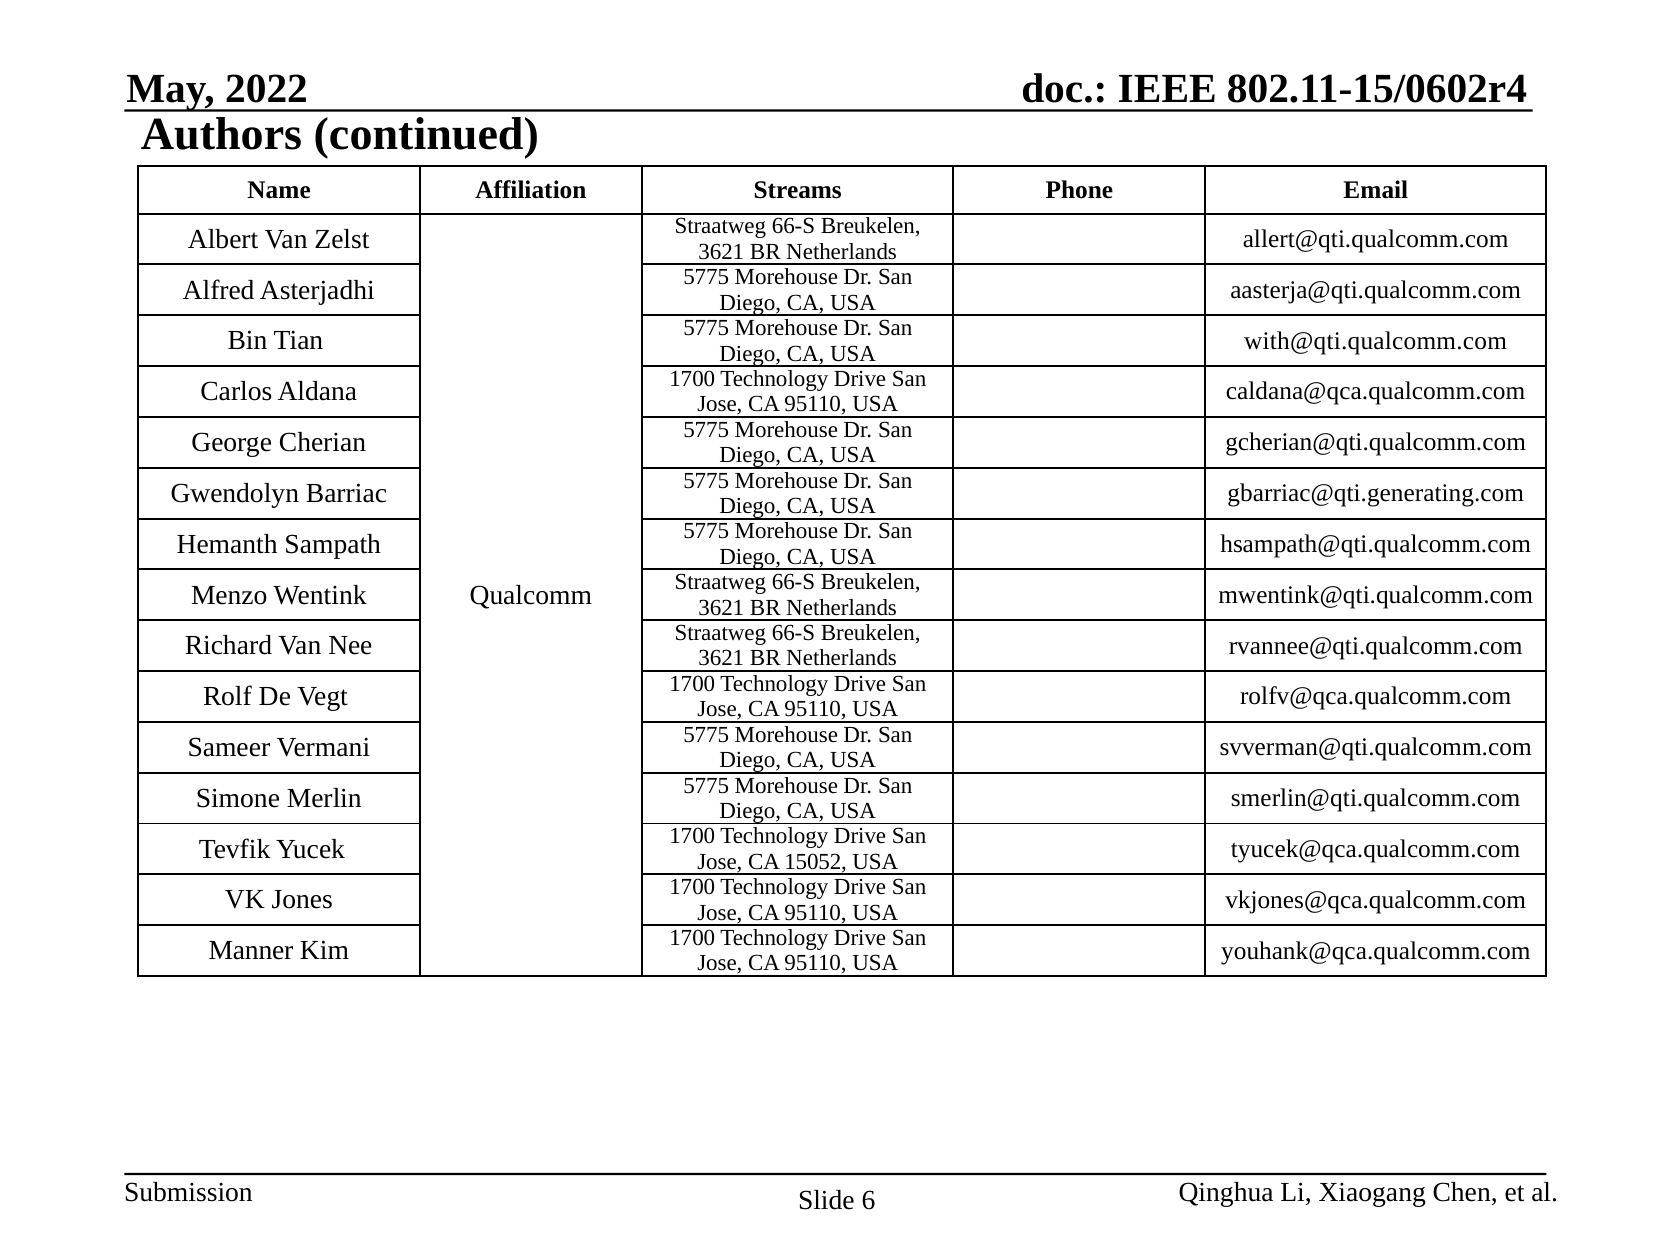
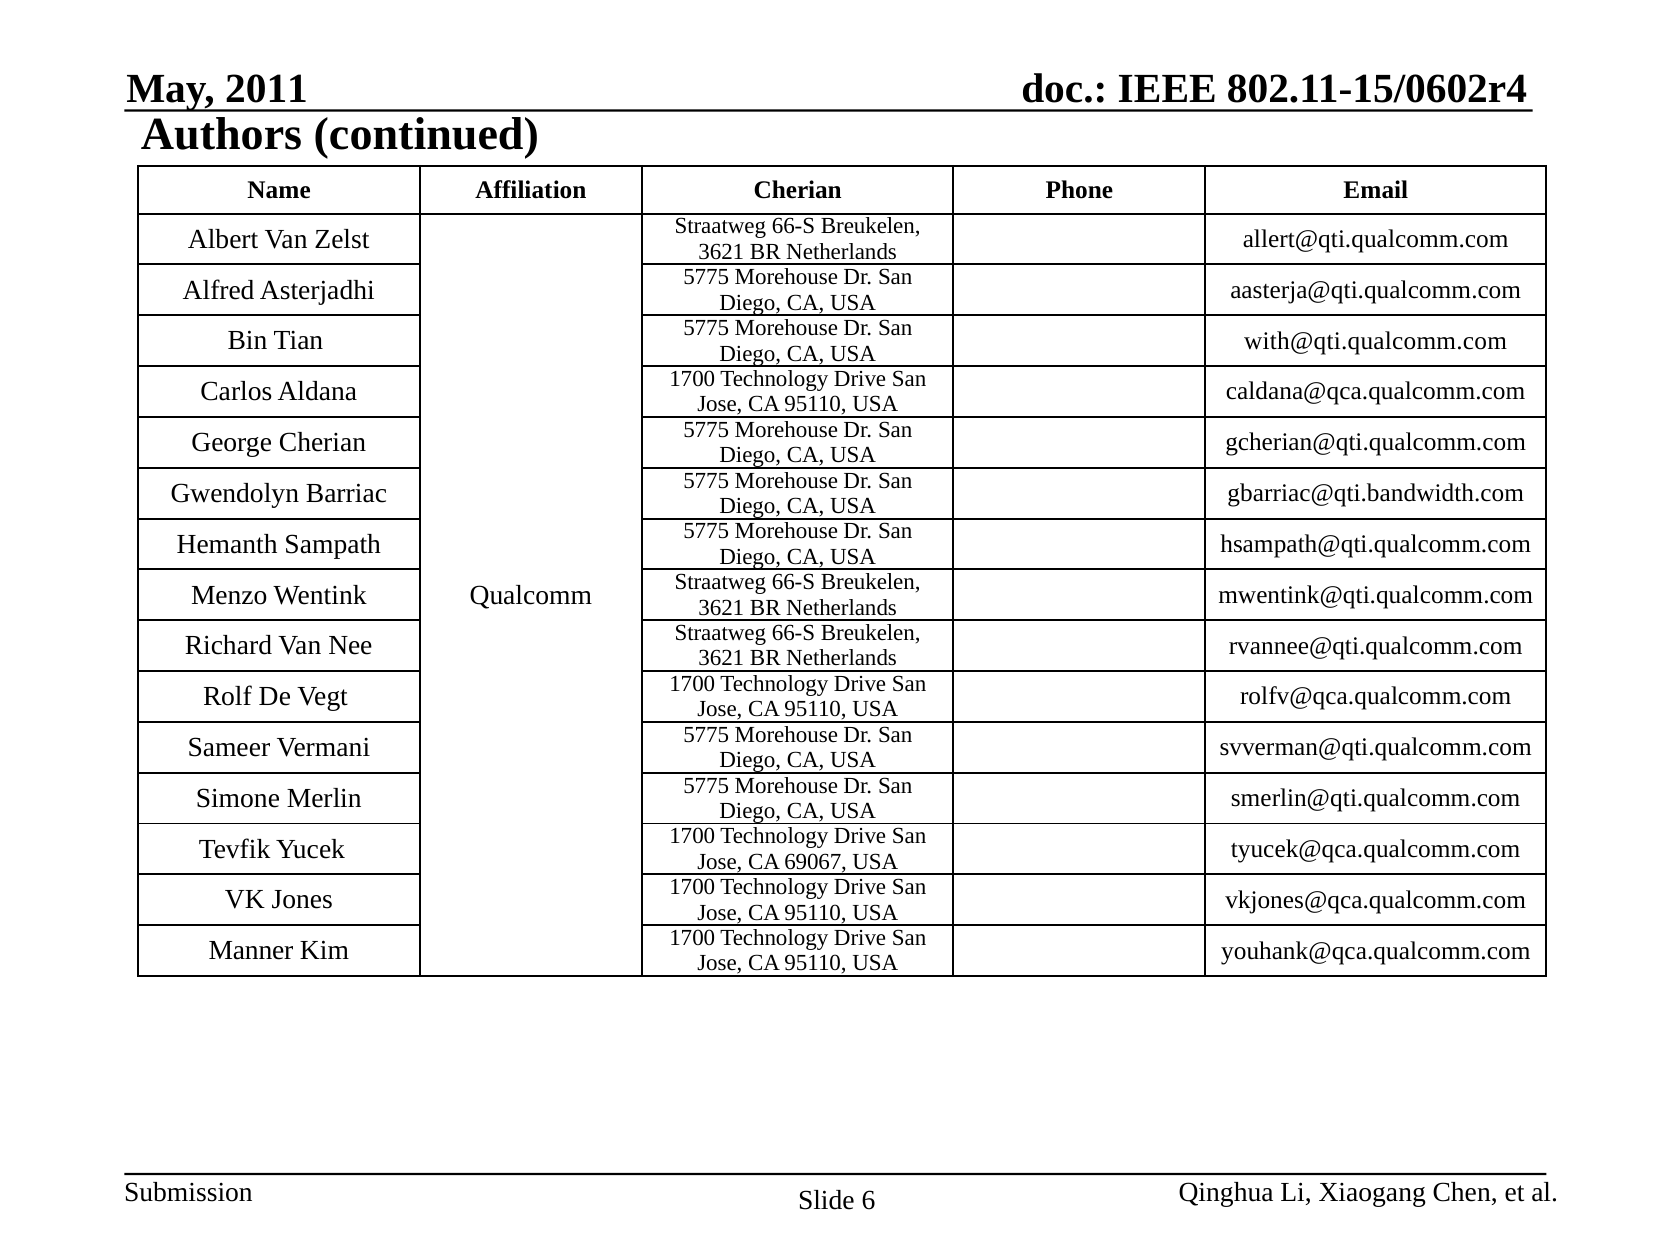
2022: 2022 -> 2011
Affiliation Streams: Streams -> Cherian
gbarriac@qti.generating.com: gbarriac@qti.generating.com -> gbarriac@qti.bandwidth.com
15052: 15052 -> 69067
